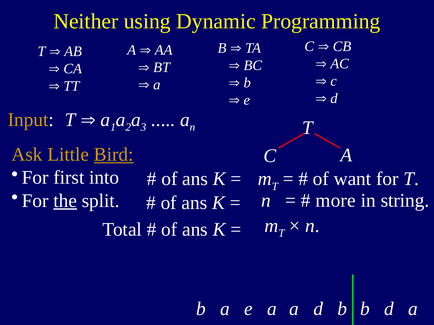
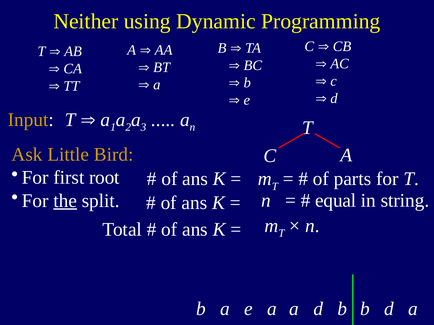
Bird underline: present -> none
into: into -> root
want: want -> parts
more: more -> equal
